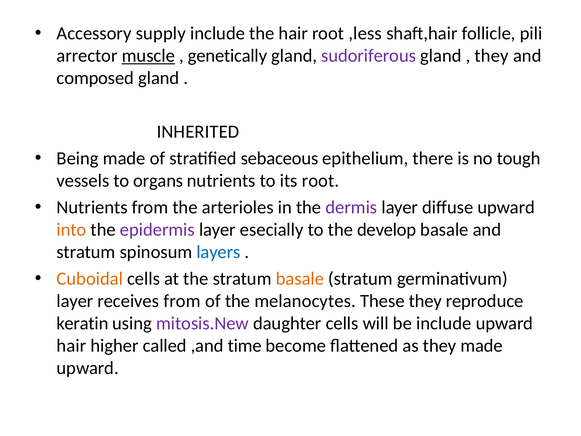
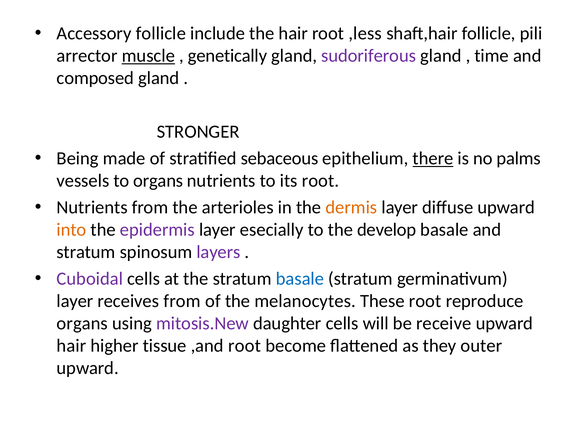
Accessory supply: supply -> follicle
they at (492, 56): they -> time
INHERITED: INHERITED -> STRONGER
there underline: none -> present
tough: tough -> palms
dermis colour: purple -> orange
layers colour: blue -> purple
Cuboidal colour: orange -> purple
basale at (300, 279) colour: orange -> blue
These they: they -> root
keratin at (82, 323): keratin -> organs
be include: include -> receive
called: called -> tissue
,and time: time -> root
they made: made -> outer
